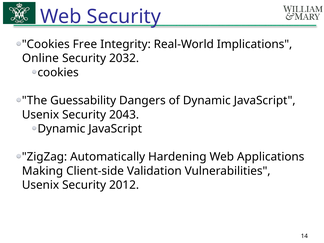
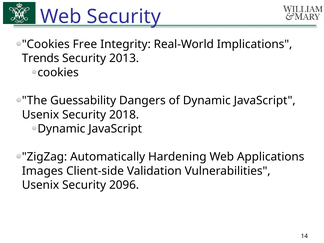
Online: Online -> Trends
2032: 2032 -> 2013
2043: 2043 -> 2018
Making: Making -> Images
2012: 2012 -> 2096
